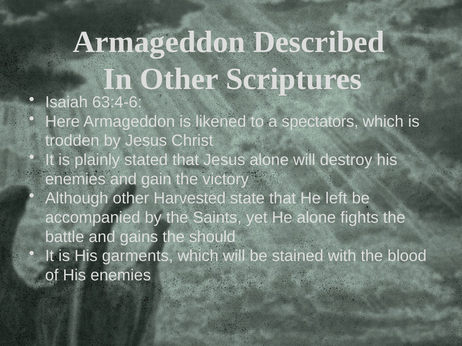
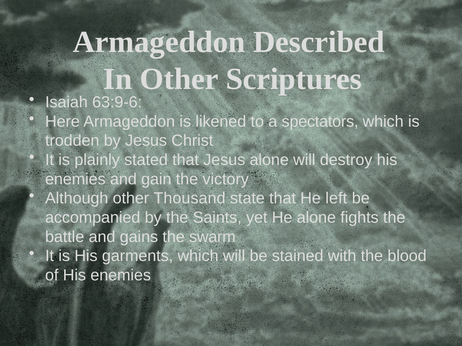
63:4-6: 63:4-6 -> 63:9-6
Harvested: Harvested -> Thousand
should: should -> swarm
